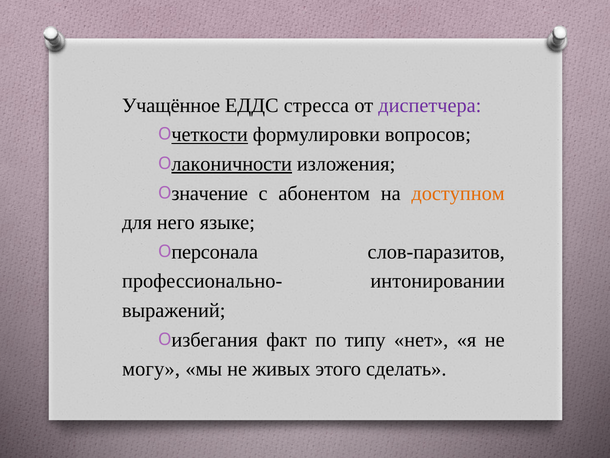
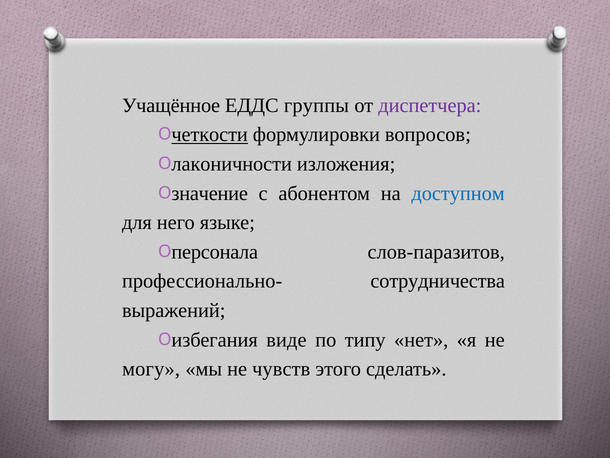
стресса: стресса -> группы
лаконичности underline: present -> none
доступном colour: orange -> blue
интонировании: интонировании -> сотрудничества
факт: факт -> виде
живых: живых -> чувств
